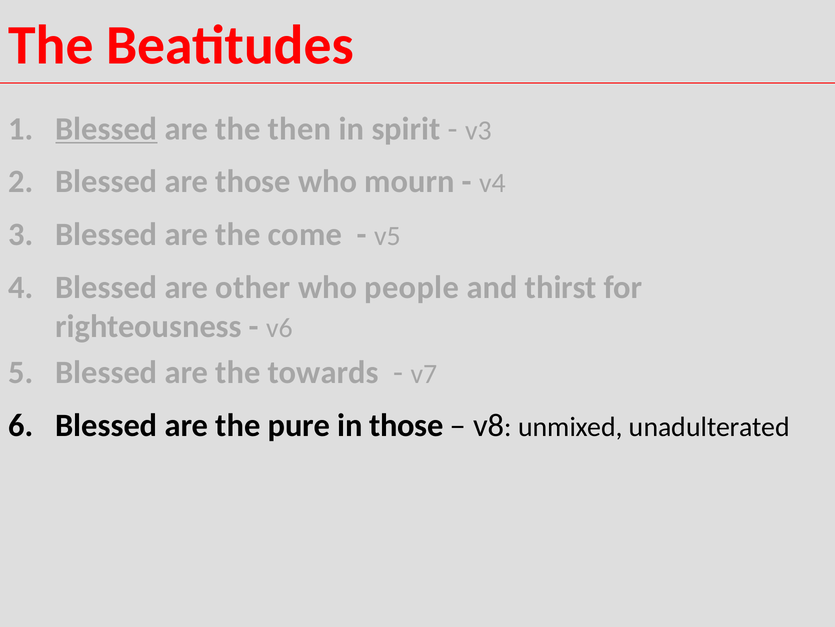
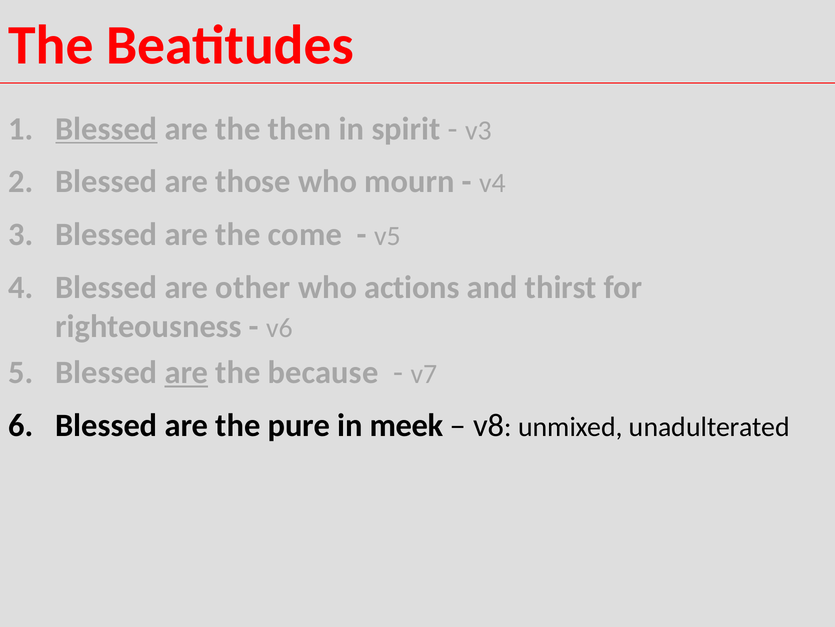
people: people -> actions
are at (186, 372) underline: none -> present
towards: towards -> because
in those: those -> meek
